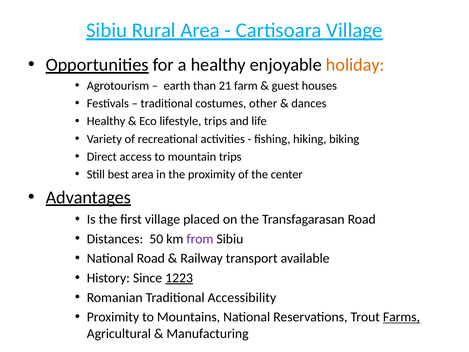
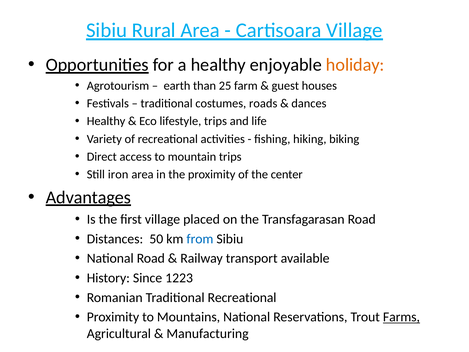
21: 21 -> 25
other: other -> roads
best: best -> iron
from colour: purple -> blue
1223 underline: present -> none
Traditional Accessibility: Accessibility -> Recreational
